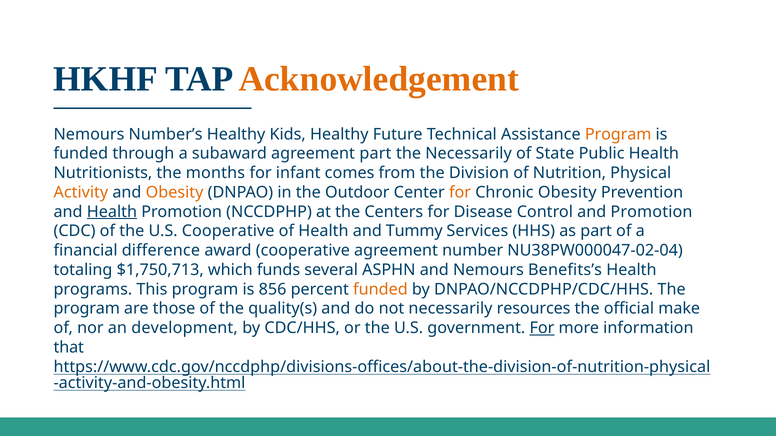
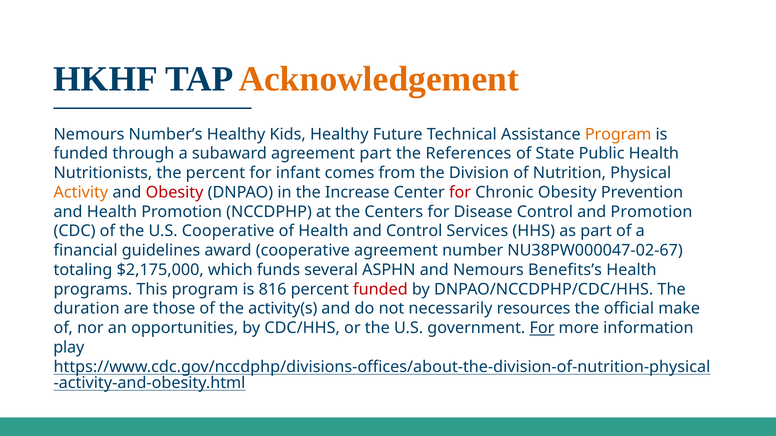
the Necessarily: Necessarily -> References
the months: months -> percent
Obesity at (175, 193) colour: orange -> red
Outdoor: Outdoor -> Increase
for at (460, 193) colour: orange -> red
Health at (112, 212) underline: present -> none
and Tummy: Tummy -> Control
difference: difference -> guidelines
NU38PW000047-02-04: NU38PW000047-02-04 -> NU38PW000047-02-67
$1,750,713: $1,750,713 -> $2,175,000
856: 856 -> 816
funded at (380, 290) colour: orange -> red
program at (87, 309): program -> duration
quality(s: quality(s -> activity(s
development: development -> opportunities
that: that -> play
